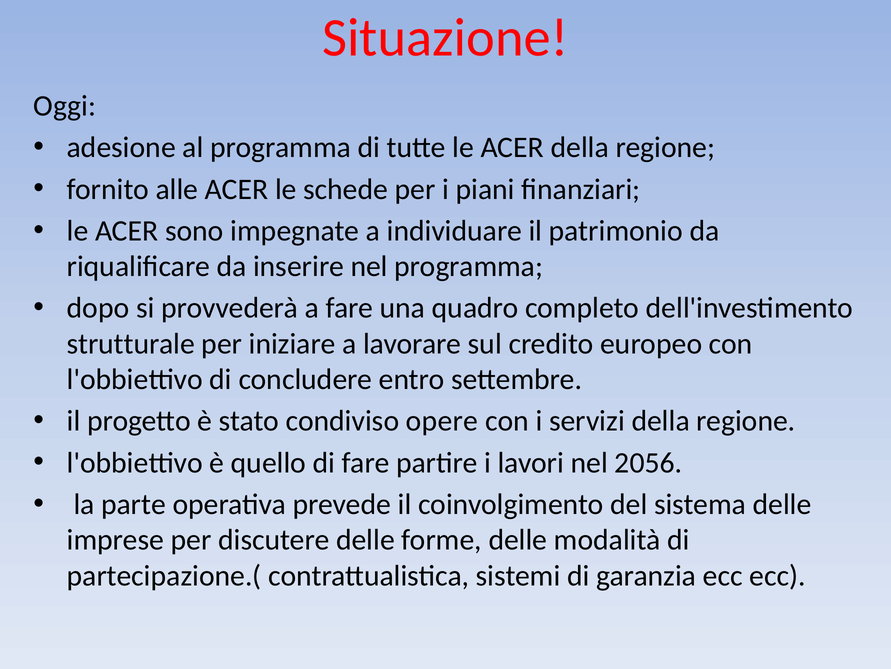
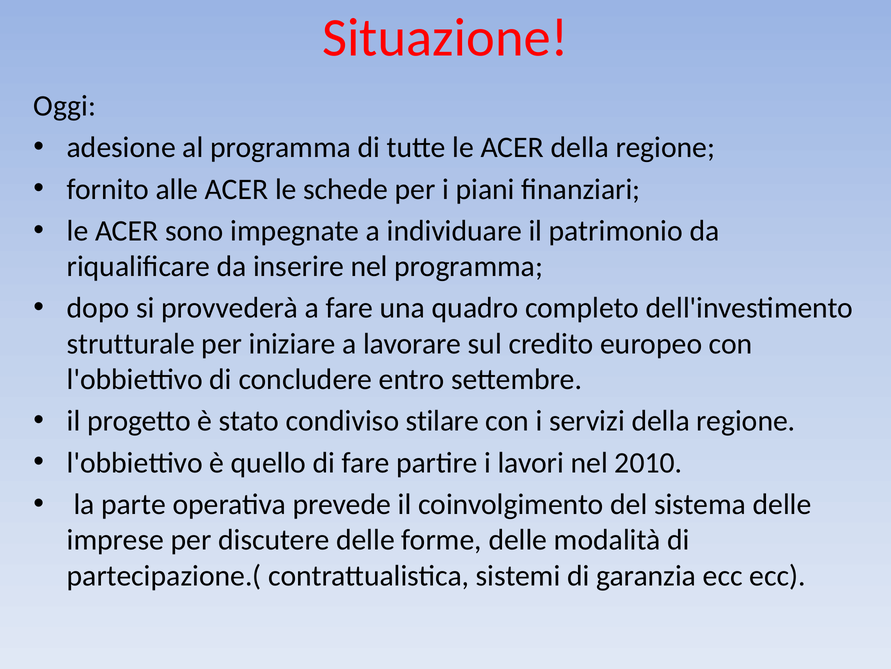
opere: opere -> stilare
2056: 2056 -> 2010
